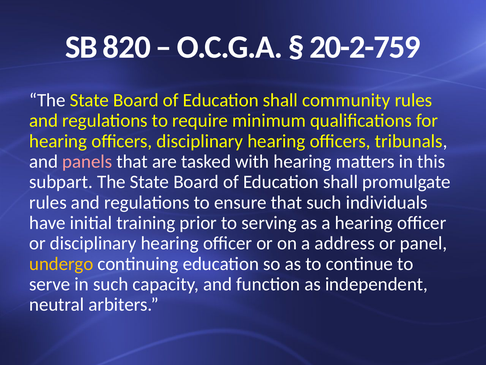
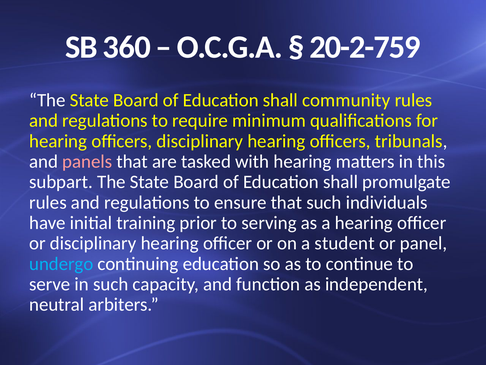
820: 820 -> 360
address: address -> student
undergo colour: yellow -> light blue
